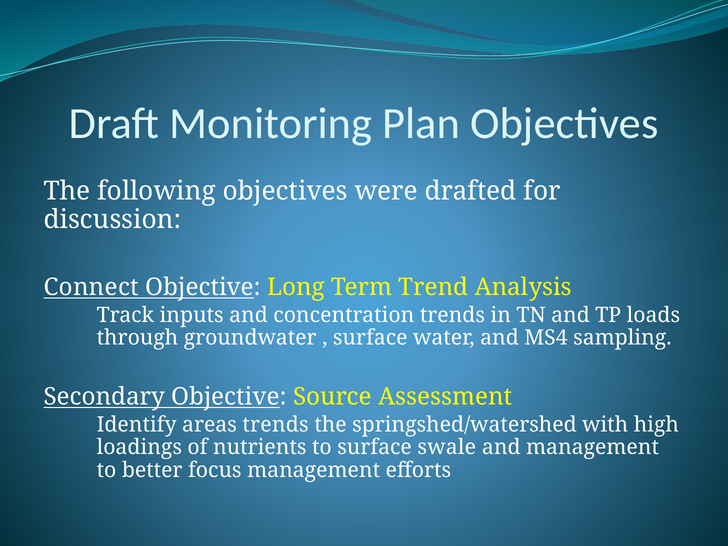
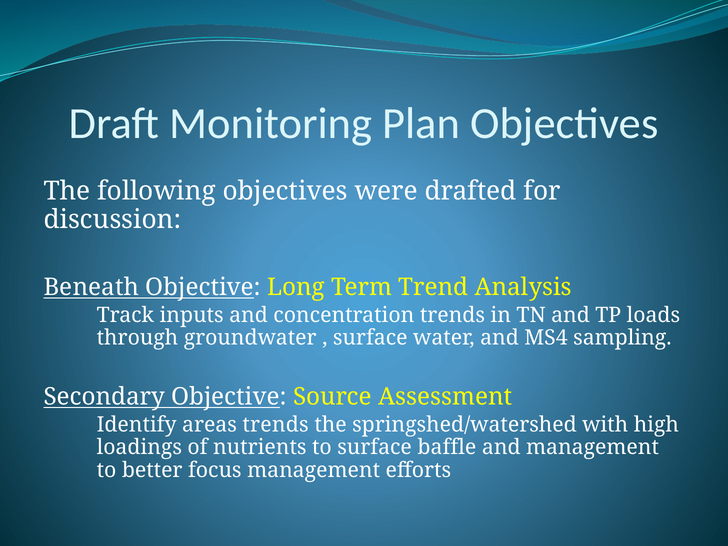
Connect: Connect -> Beneath
swale: swale -> baffle
